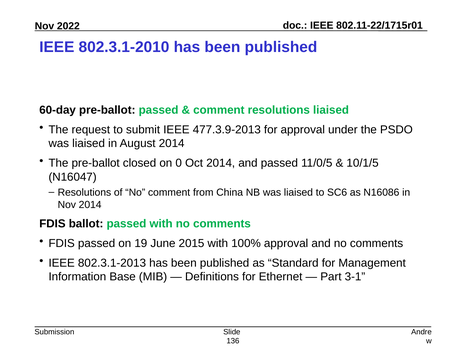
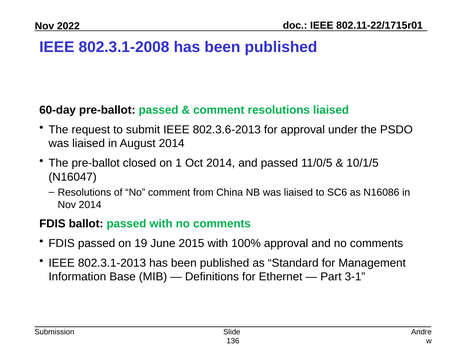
802.3.1-2010: 802.3.1-2010 -> 802.3.1-2008
477.3.9-2013: 477.3.9-2013 -> 802.3.6-2013
0: 0 -> 1
